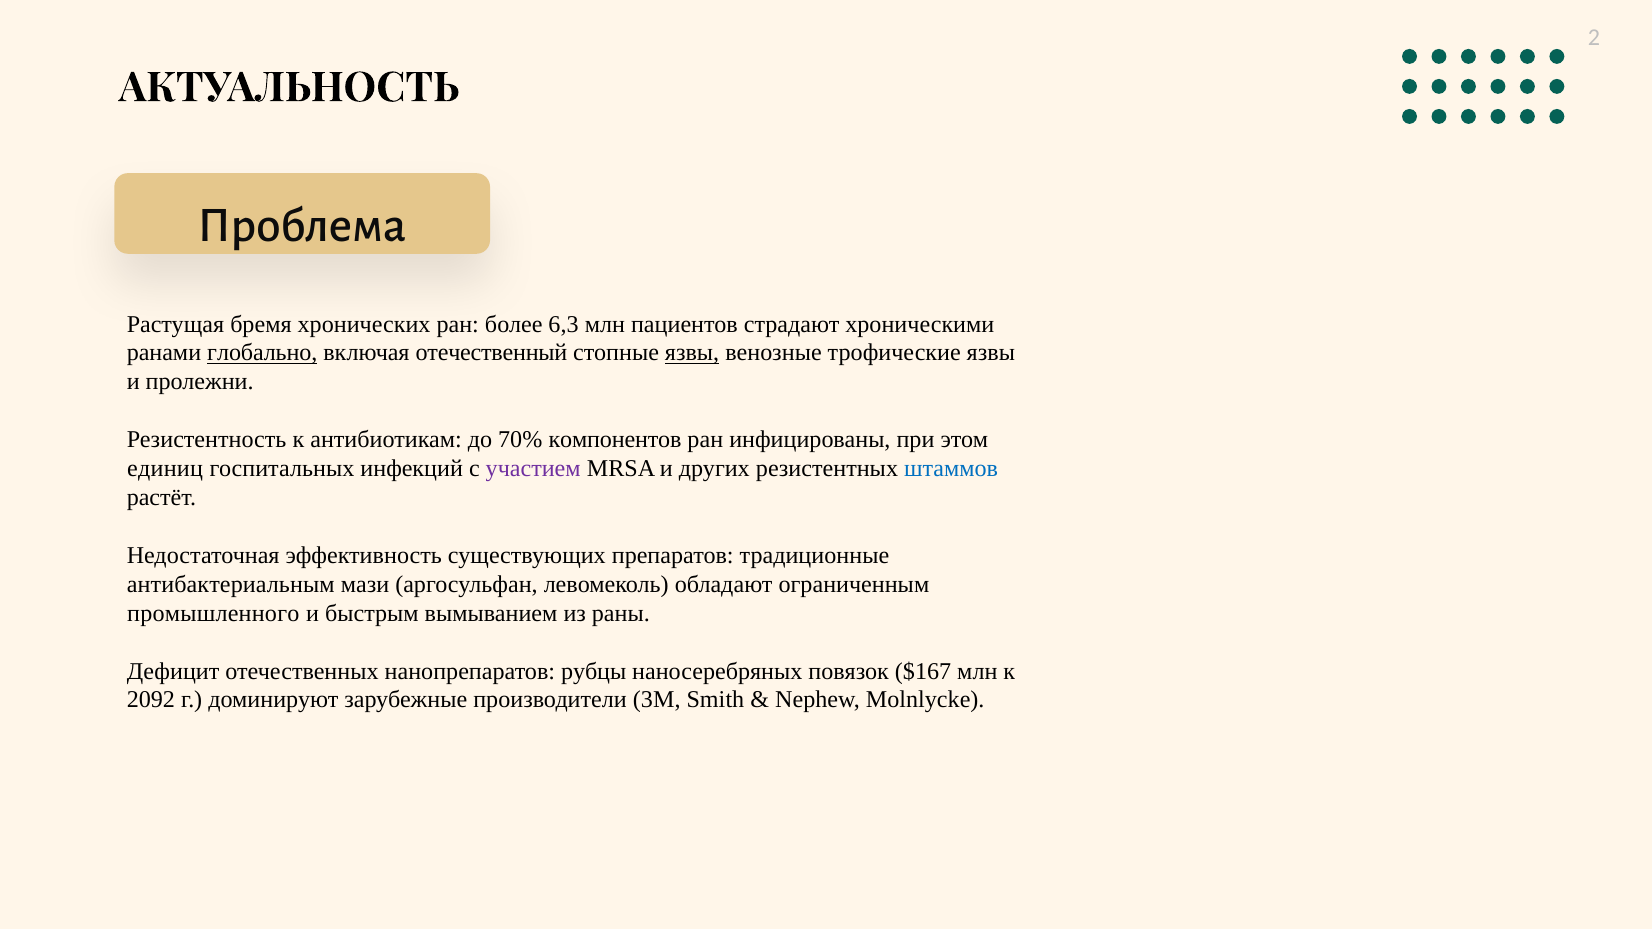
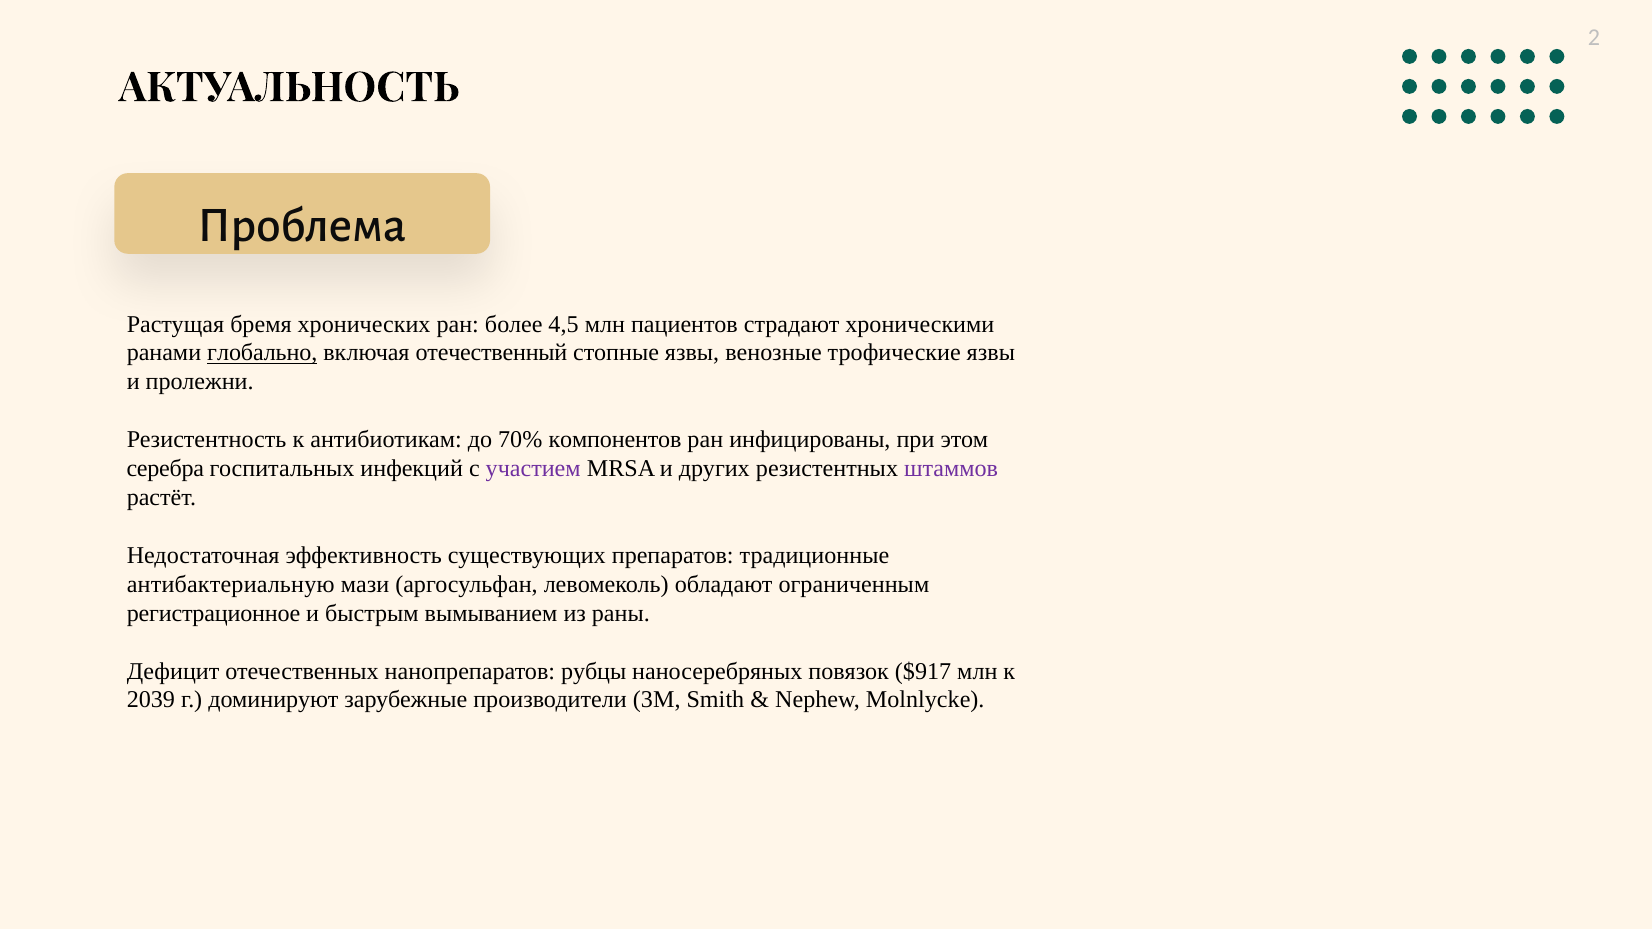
6,3: 6,3 -> 4,5
язвы at (692, 353) underline: present -> none
единиц: единиц -> серебра
штаммов colour: blue -> purple
антибактериальным: антибактериальным -> антибактериальную
промышленного: промышленного -> регистрационное
$167: $167 -> $917
2092: 2092 -> 2039
